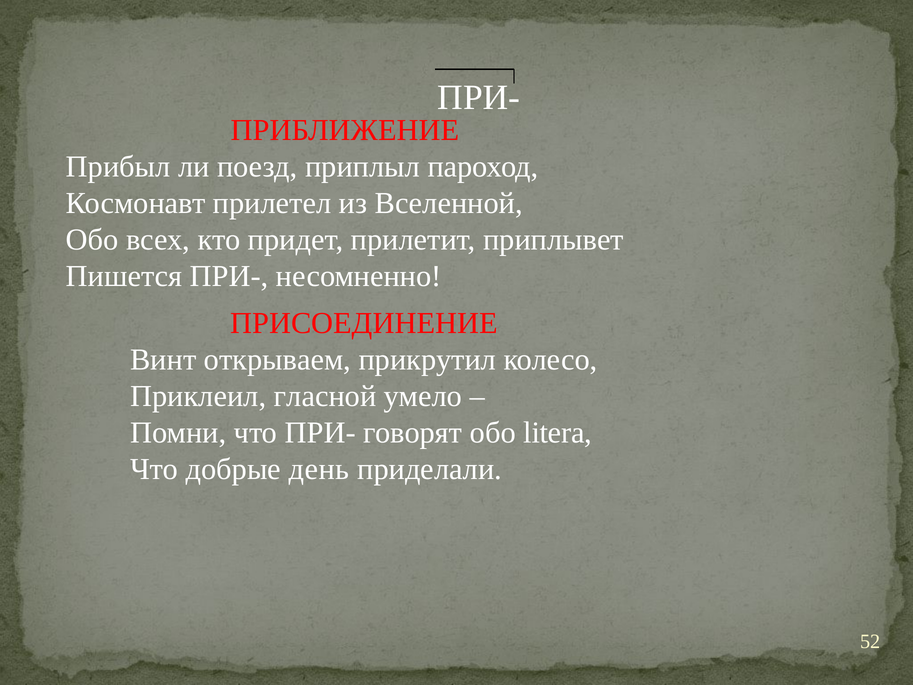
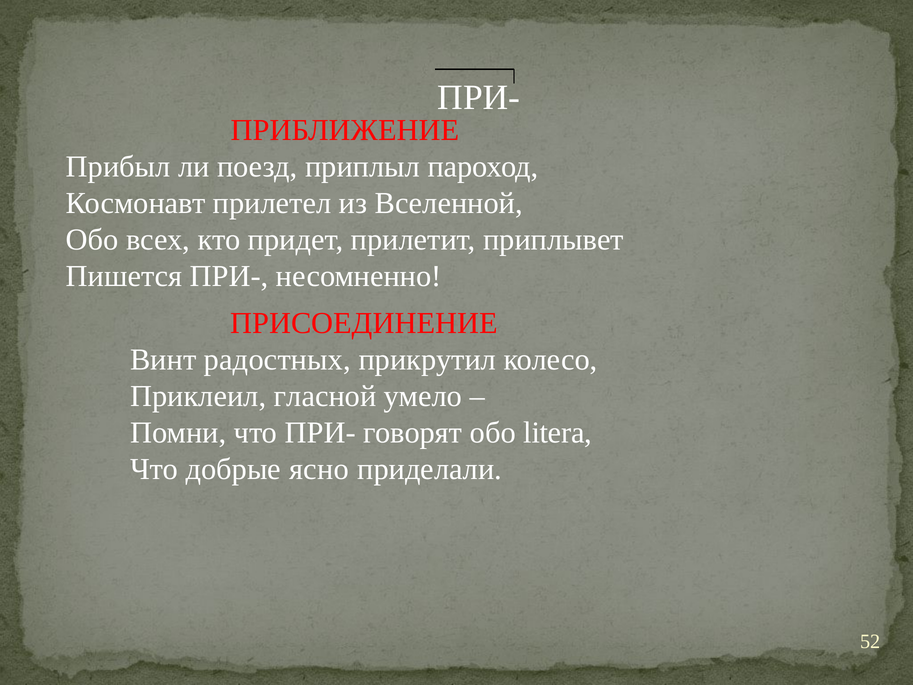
открываем: открываем -> радостных
день: день -> ясно
